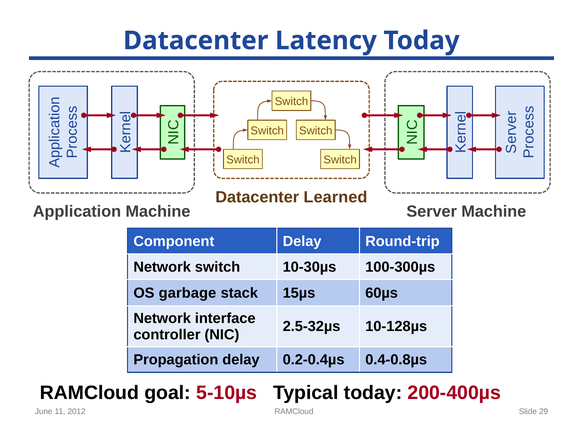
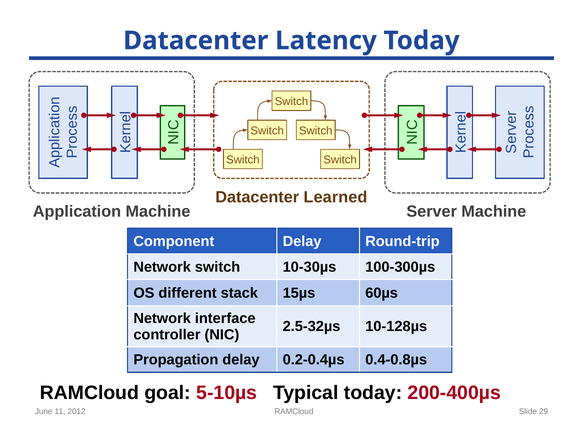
garbage: garbage -> different
